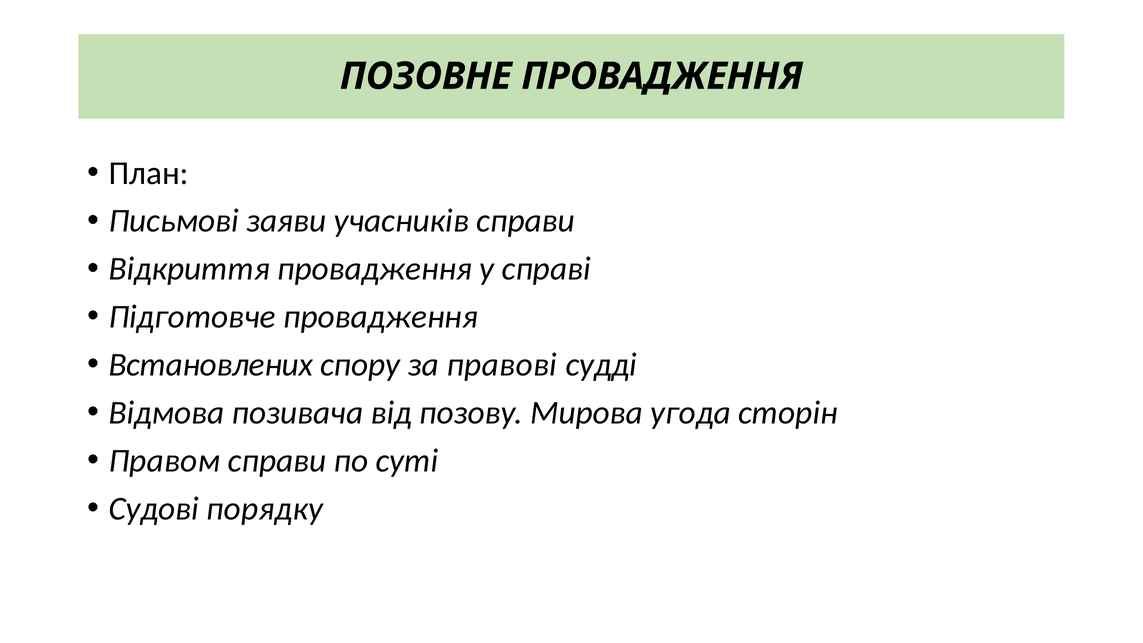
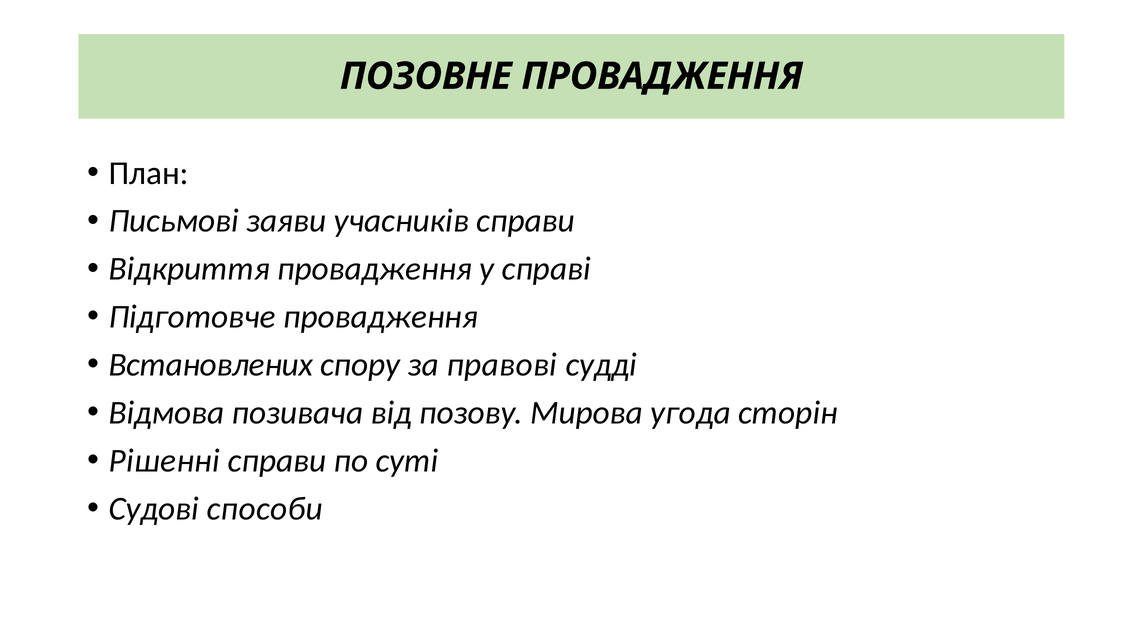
Правом: Правом -> Рішенні
порядку: порядку -> способи
